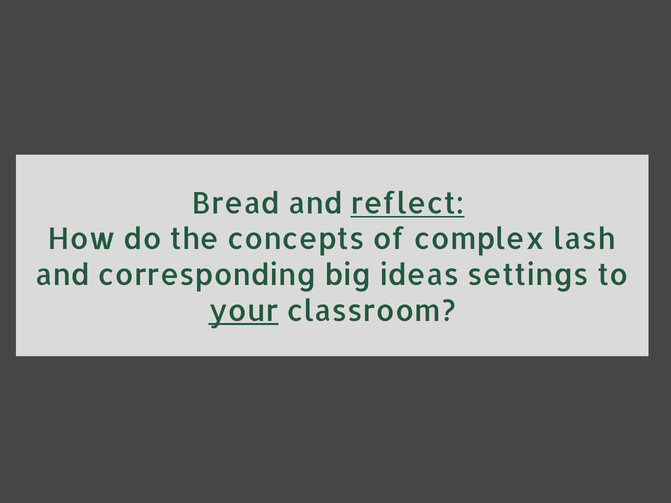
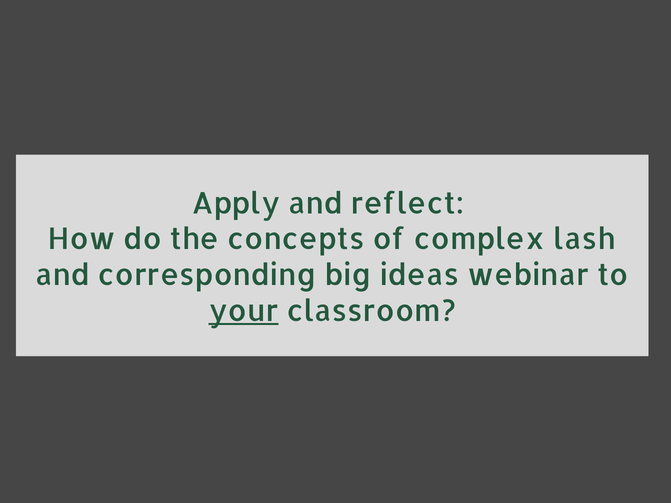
Bread: Bread -> Apply
reflect underline: present -> none
settings: settings -> webinar
